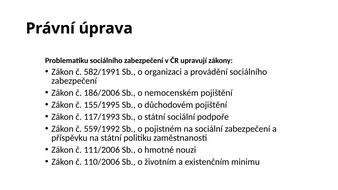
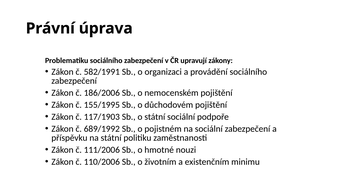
117/1993: 117/1993 -> 117/1903
559/1992: 559/1992 -> 689/1992
